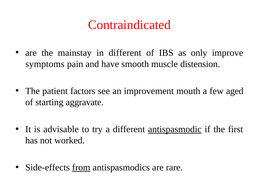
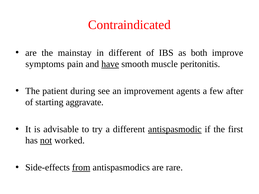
only: only -> both
have underline: none -> present
distension: distension -> peritonitis
factors: factors -> during
mouth: mouth -> agents
aged: aged -> after
not underline: none -> present
